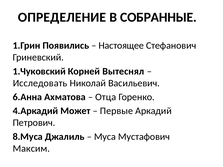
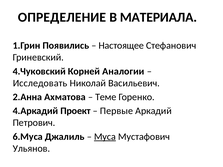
СОБРАННЫЕ: СОБРАННЫЕ -> МАТЕРИАЛА
1.Чуковский: 1.Чуковский -> 4.Чуковский
Вытеснял: Вытеснял -> Аналогии
6.Анна: 6.Анна -> 2.Анна
Отца: Отца -> Теме
Может: Может -> Проект
8.Муса: 8.Муса -> 6.Муса
Муса underline: none -> present
Максим: Максим -> Ульянов
